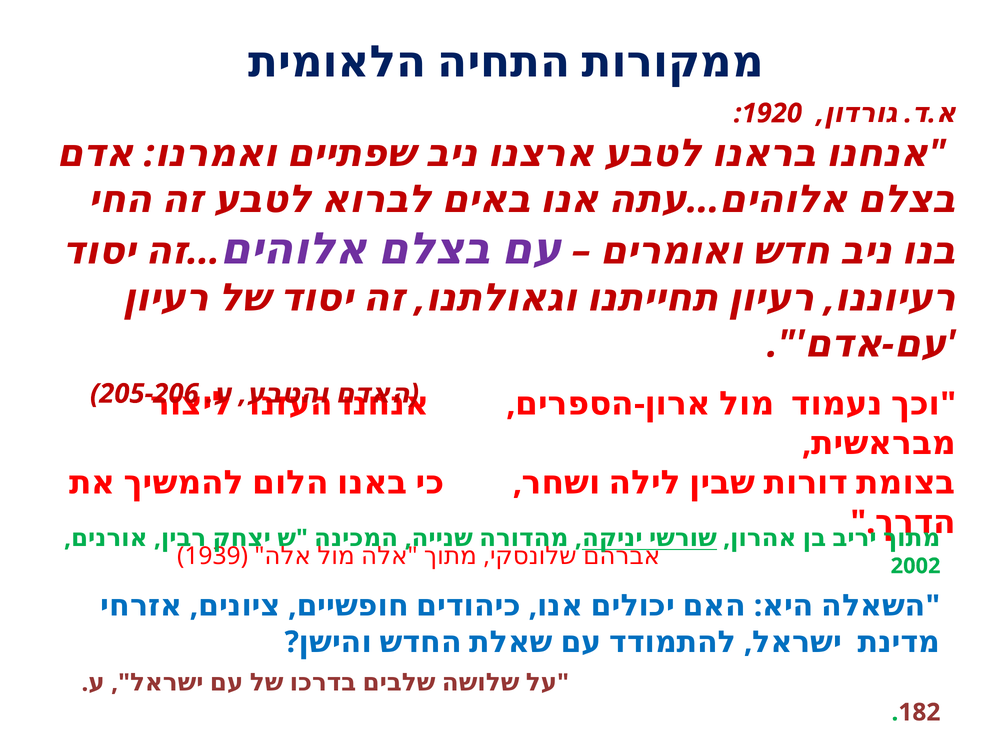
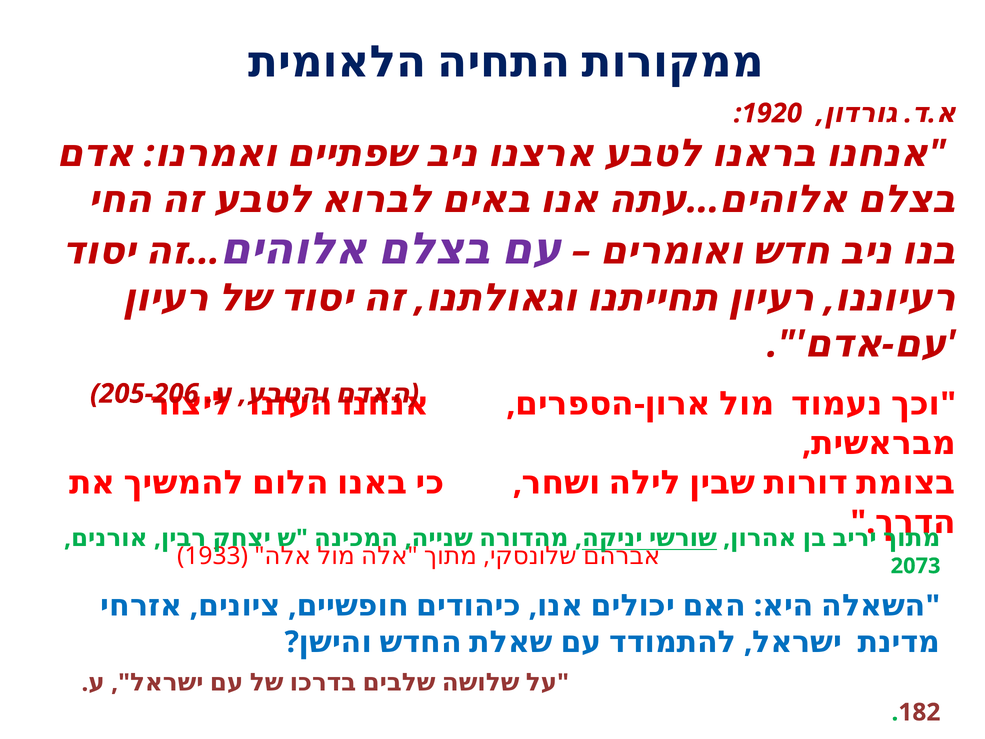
1939: 1939 -> 1933
2002: 2002 -> 2073
